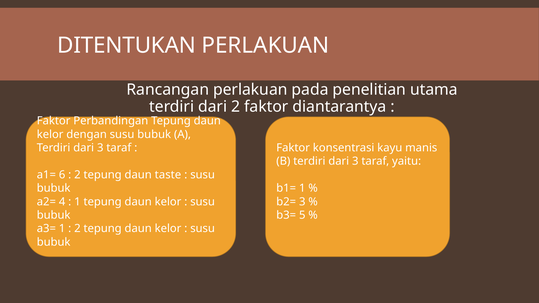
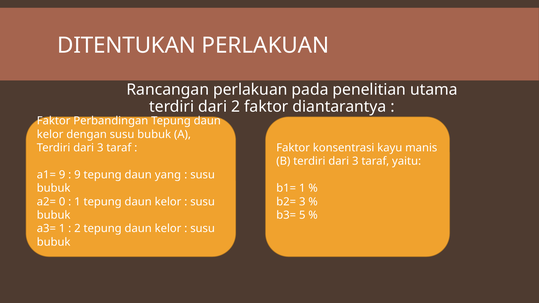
a1= 6: 6 -> 9
2 at (77, 175): 2 -> 9
taste: taste -> yang
4: 4 -> 0
